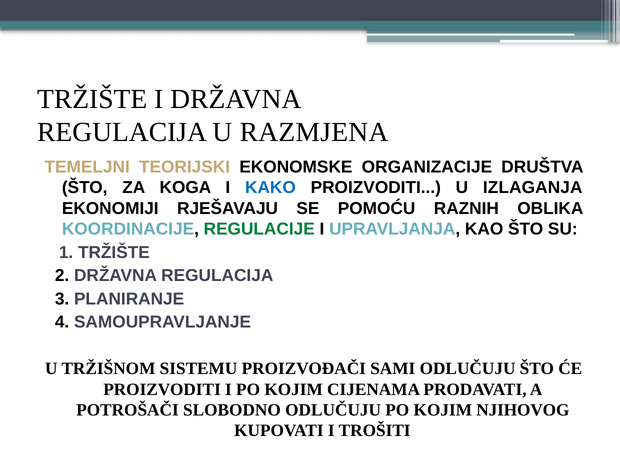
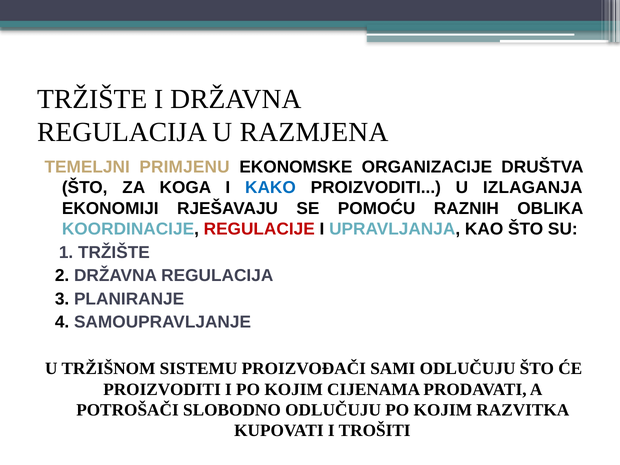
TEORIJSKI: TEORIJSKI -> PRIMJENU
REGULACIJE colour: green -> red
NJIHOVOG: NJIHOVOG -> RAZVITKA
